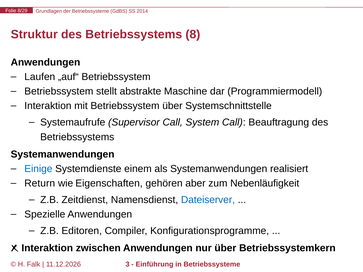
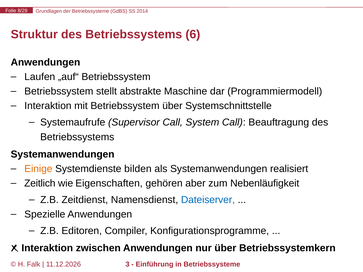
8: 8 -> 6
Einige colour: blue -> orange
einem: einem -> bilden
Return: Return -> Zeitlich
